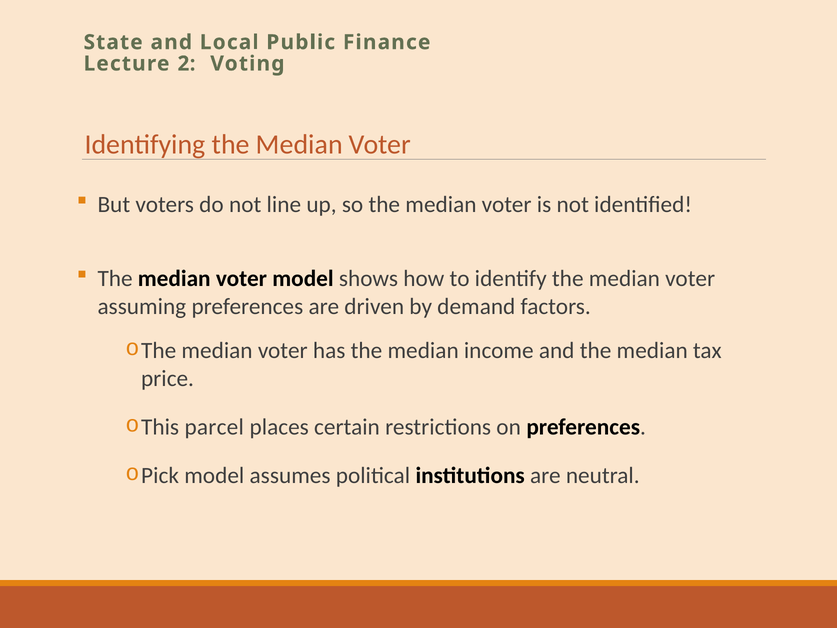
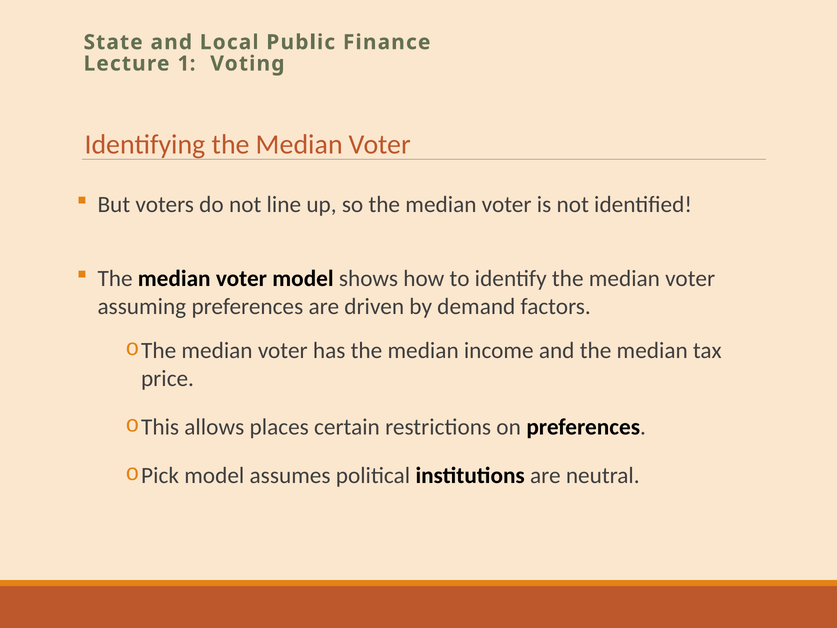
2: 2 -> 1
parcel: parcel -> allows
